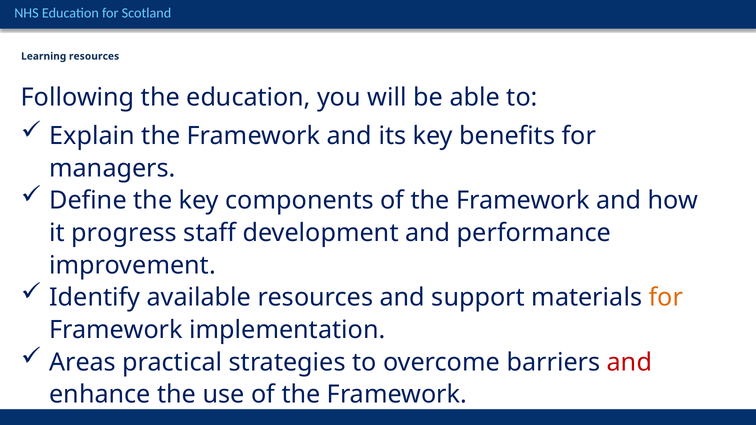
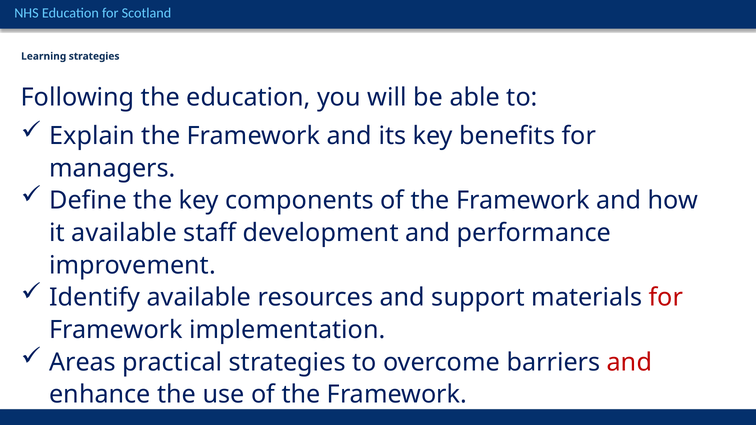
Learning resources: resources -> strategies
it progress: progress -> available
for at (666, 298) colour: orange -> red
